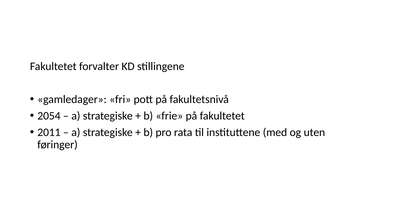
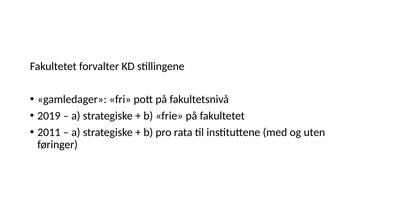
2054: 2054 -> 2019
